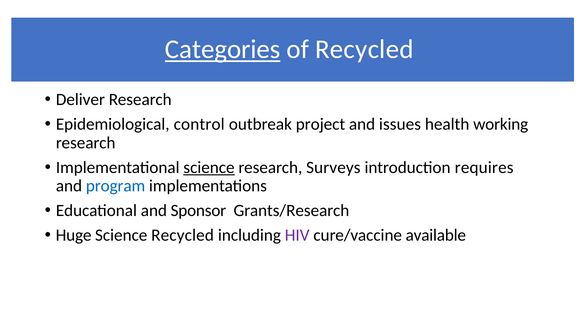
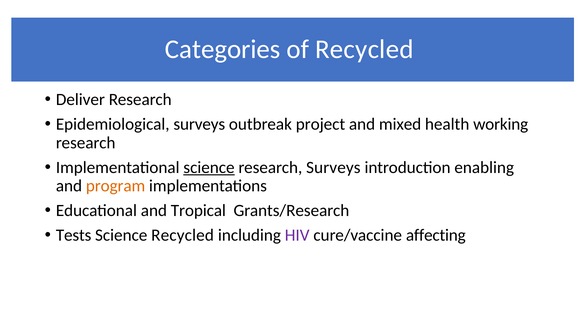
Categories underline: present -> none
Epidemiological control: control -> surveys
issues: issues -> mixed
requires: requires -> enabling
program colour: blue -> orange
Sponsor: Sponsor -> Tropical
Huge: Huge -> Tests
available: available -> affecting
